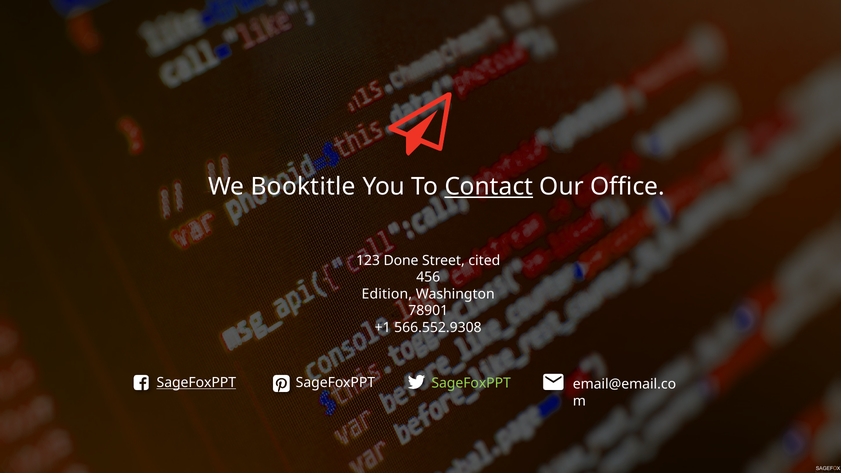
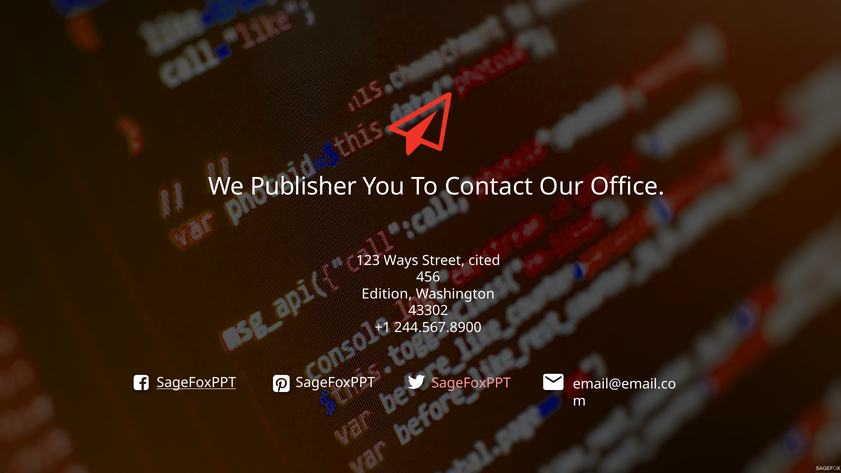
Booktitle: Booktitle -> Publisher
Contact underline: present -> none
Done: Done -> Ways
78901: 78901 -> 43302
566.552.9308: 566.552.9308 -> 244.567.8900
SageFoxPPT at (471, 383) colour: light green -> pink
